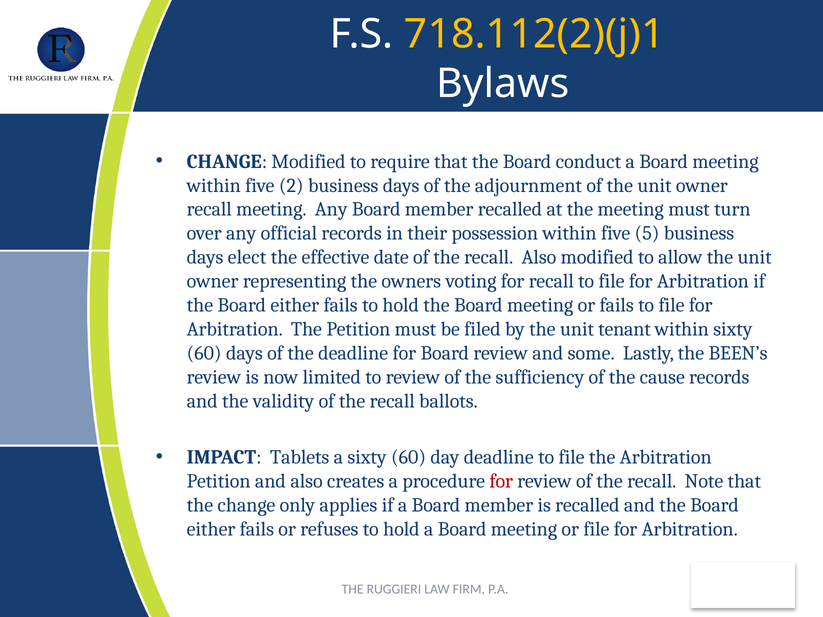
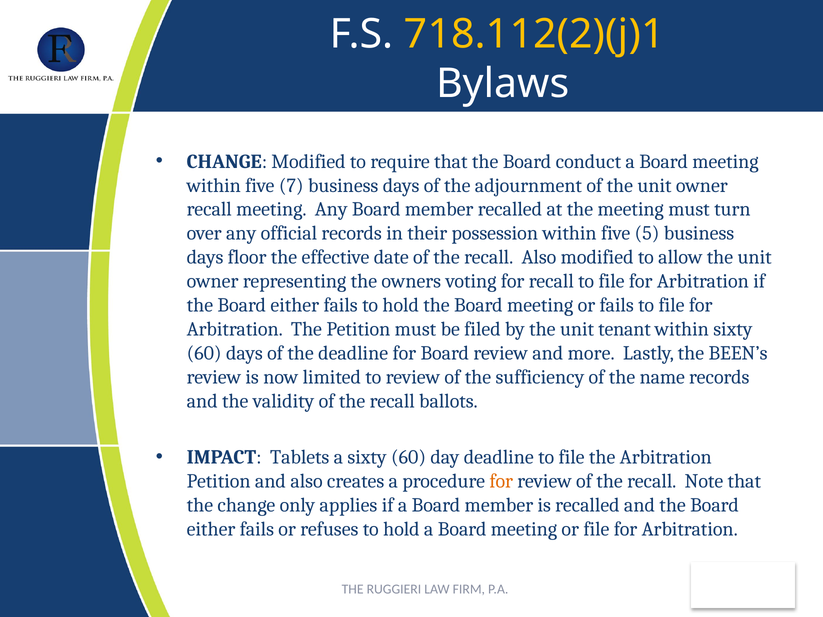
2: 2 -> 7
elect: elect -> floor
some: some -> more
cause: cause -> name
for at (501, 481) colour: red -> orange
